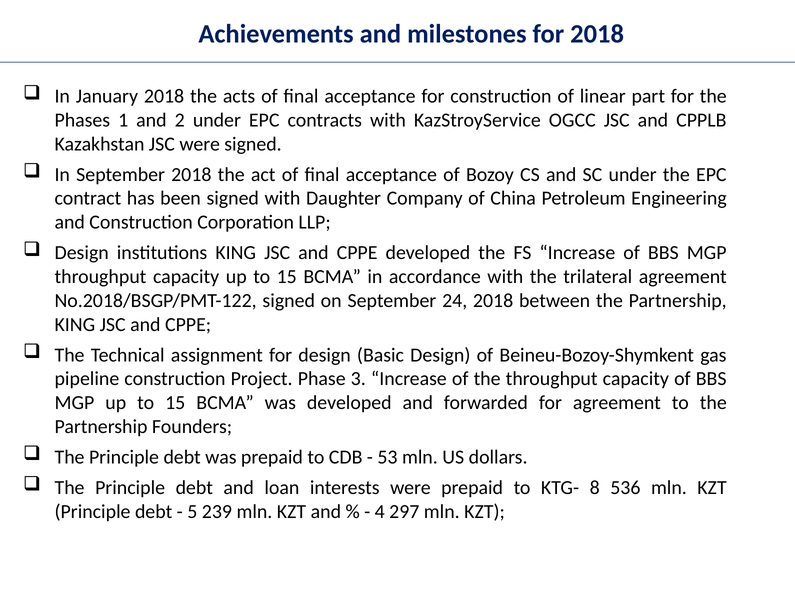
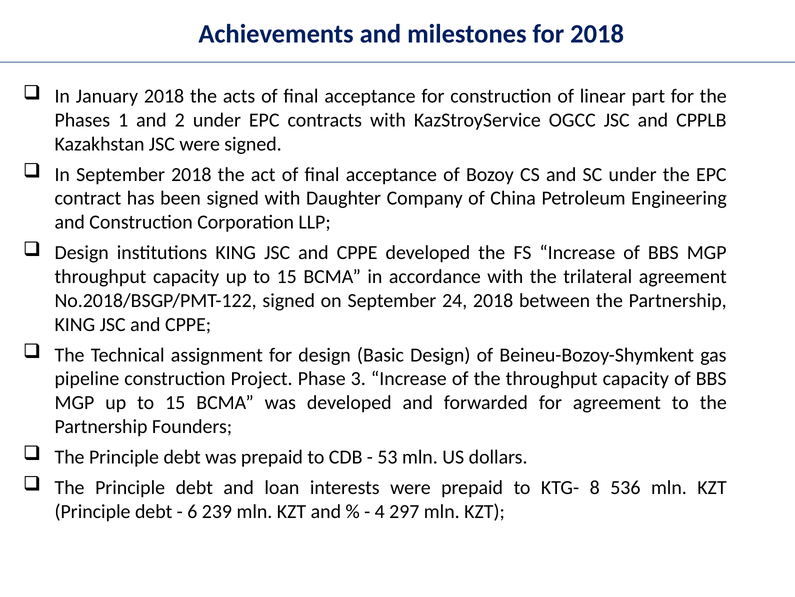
5: 5 -> 6
